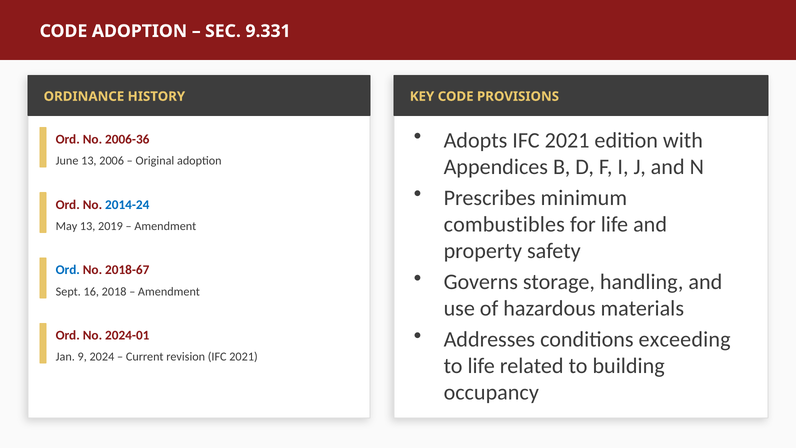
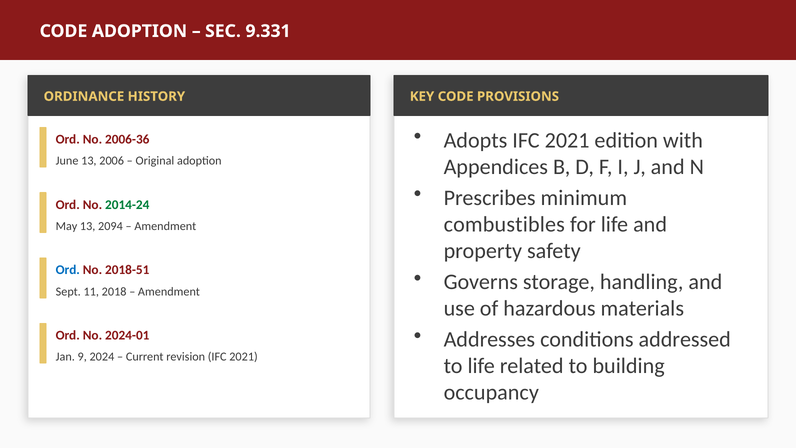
2014-24 colour: blue -> green
2019: 2019 -> 2094
2018-67: 2018-67 -> 2018-51
16: 16 -> 11
exceeding: exceeding -> addressed
